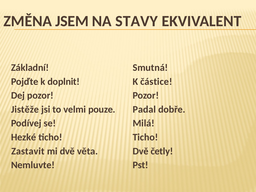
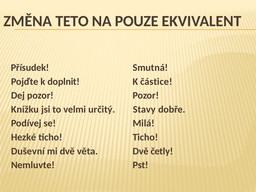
JSEM: JSEM -> TETO
STAVY: STAVY -> POUZE
Základní: Základní -> Přísudek
Jistěže: Jistěže -> Knížku
pouze: pouze -> určitý
Padal: Padal -> Stavy
Zastavit: Zastavit -> Duševní
